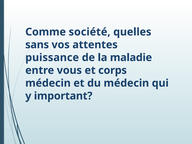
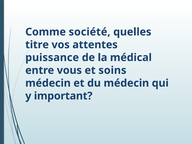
sans: sans -> titre
maladie: maladie -> médical
corps: corps -> soins
